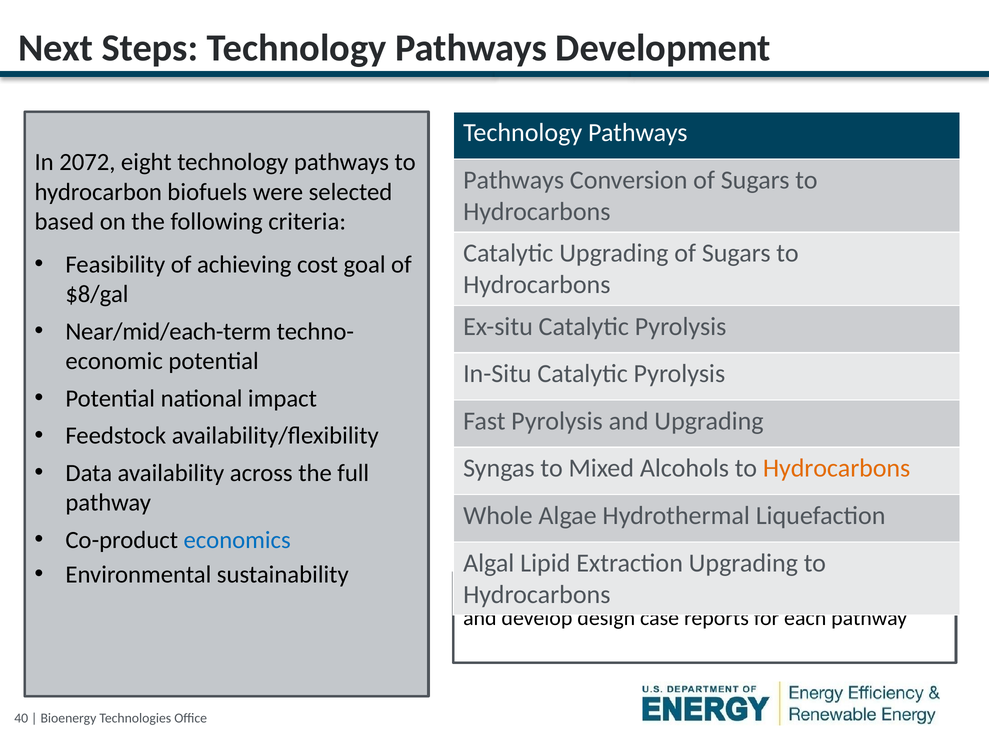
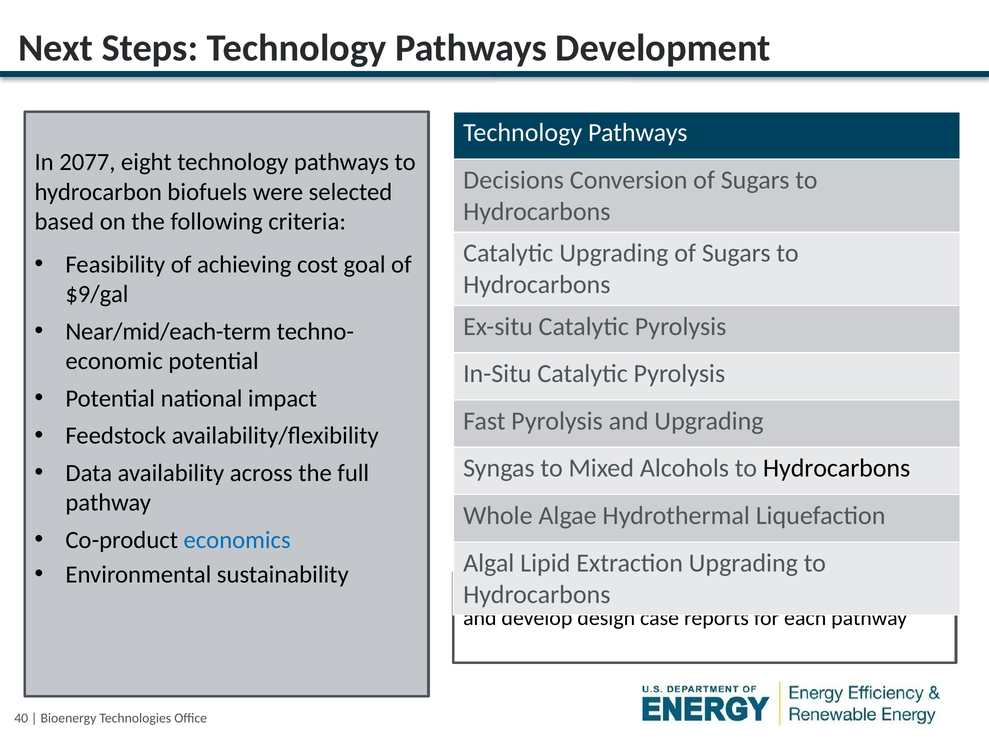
2072: 2072 -> 2077
Pathways at (514, 180): Pathways -> Decisions
$8/gal: $8/gal -> $9/gal
Hydrocarbons at (837, 469) colour: orange -> black
